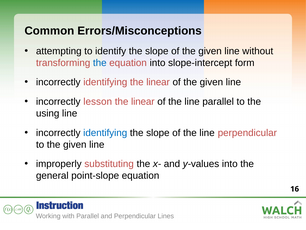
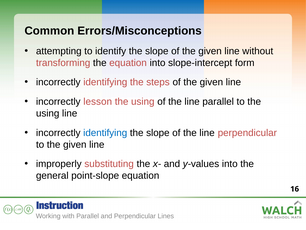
the at (100, 63) colour: blue -> black
identifying the linear: linear -> steps
linear at (143, 101): linear -> using
